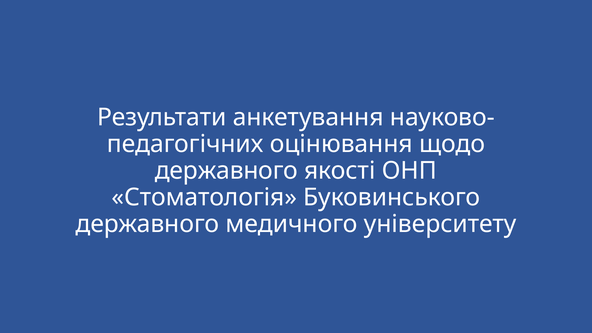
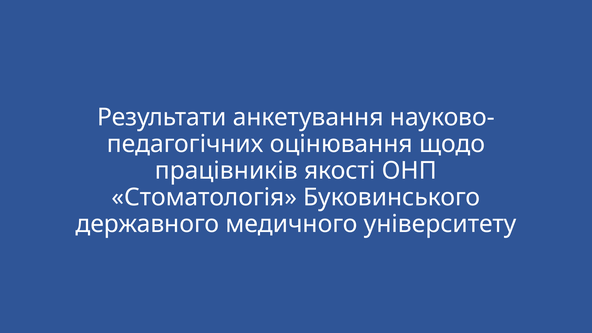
державного at (226, 171): державного -> працівників
